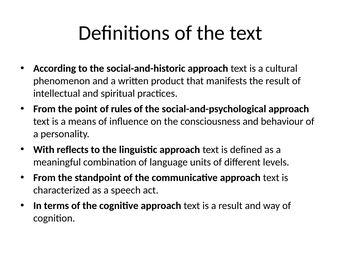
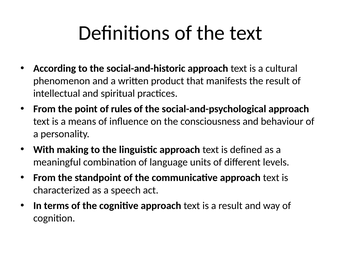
reflects: reflects -> making
